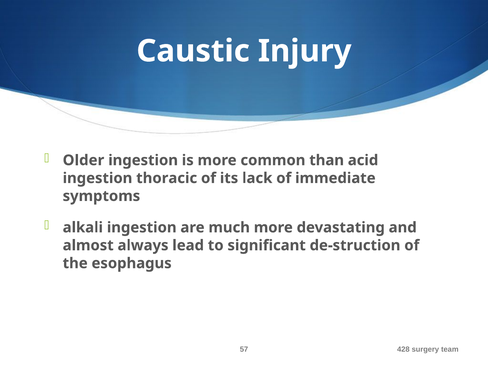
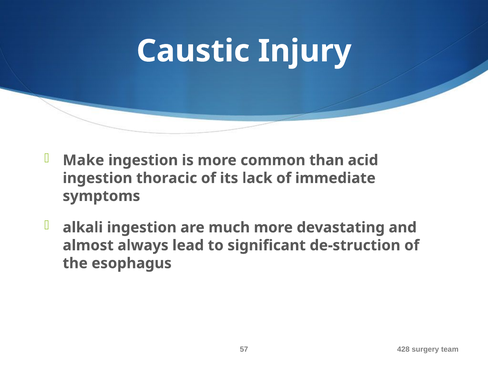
Older: Older -> Make
